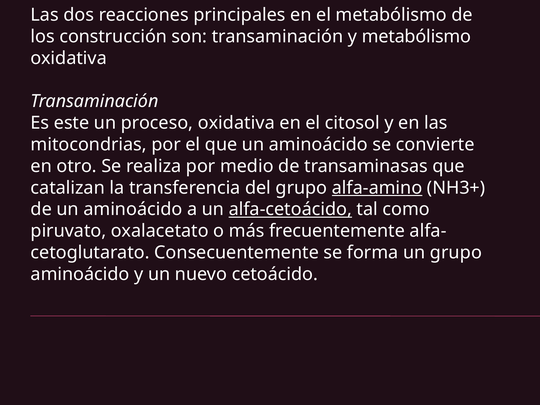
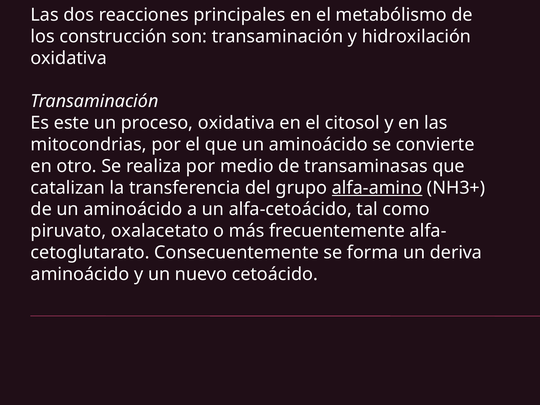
y metabólismo: metabólismo -> hidroxilación
alfa-cetoácido underline: present -> none
un grupo: grupo -> deriva
